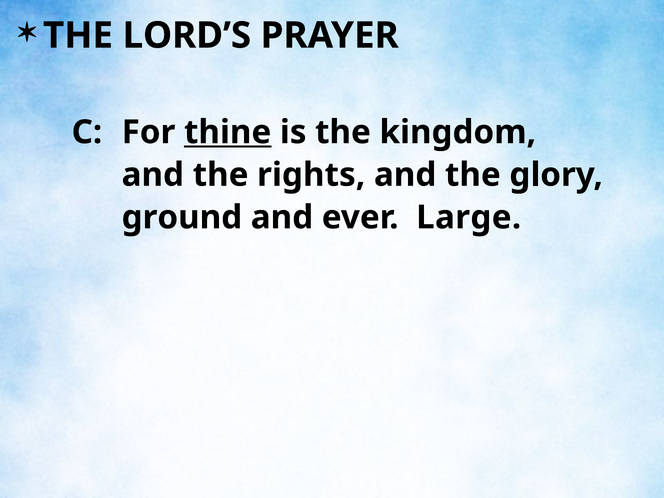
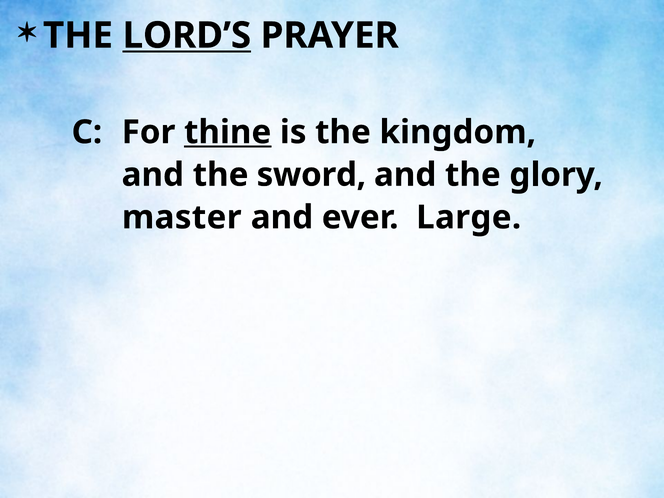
LORD’S underline: none -> present
rights: rights -> sword
ground: ground -> master
